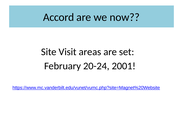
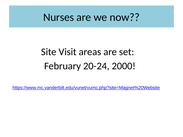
Accord: Accord -> Nurses
2001: 2001 -> 2000
